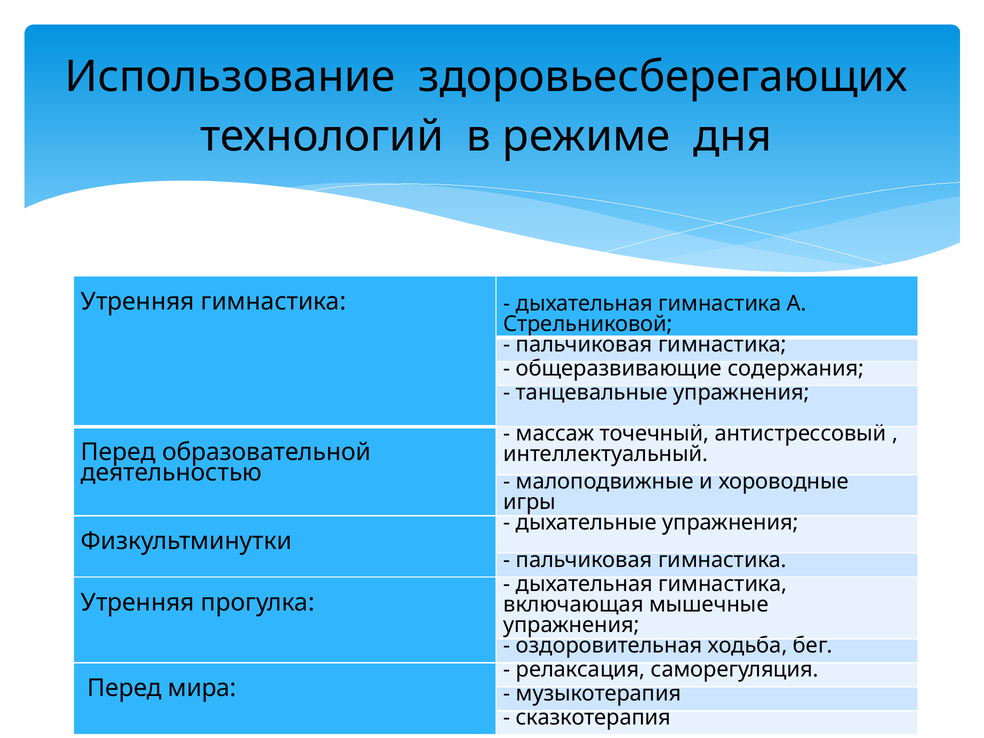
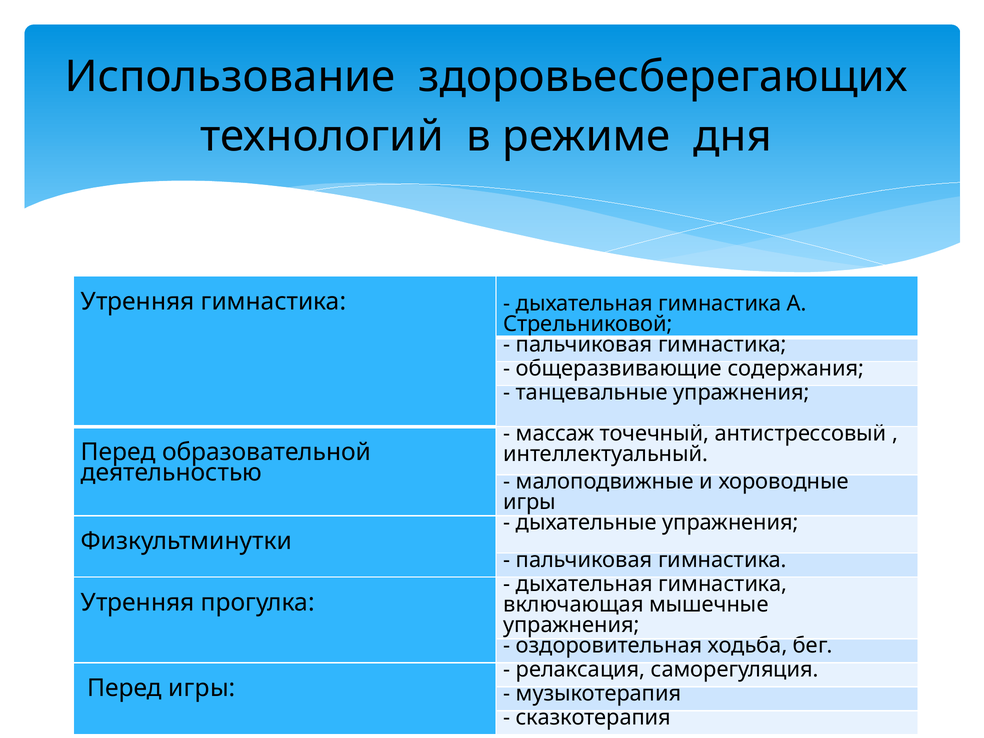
Перед мира: мира -> игры
